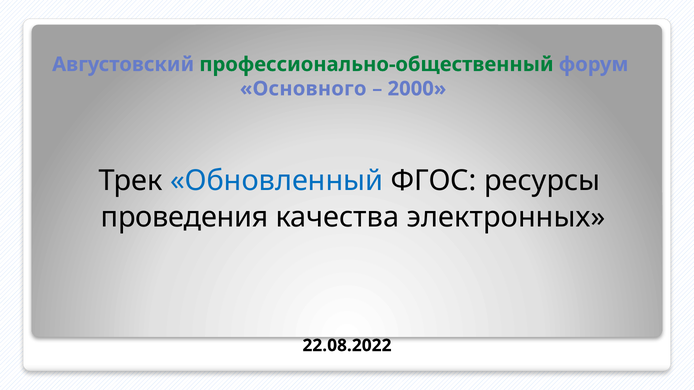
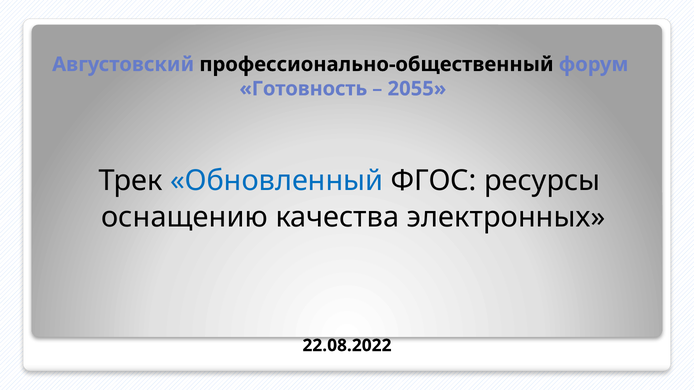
профессионально-общественный colour: green -> black
Основного: Основного -> Готовность
2000: 2000 -> 2055
проведения: проведения -> оснащению
